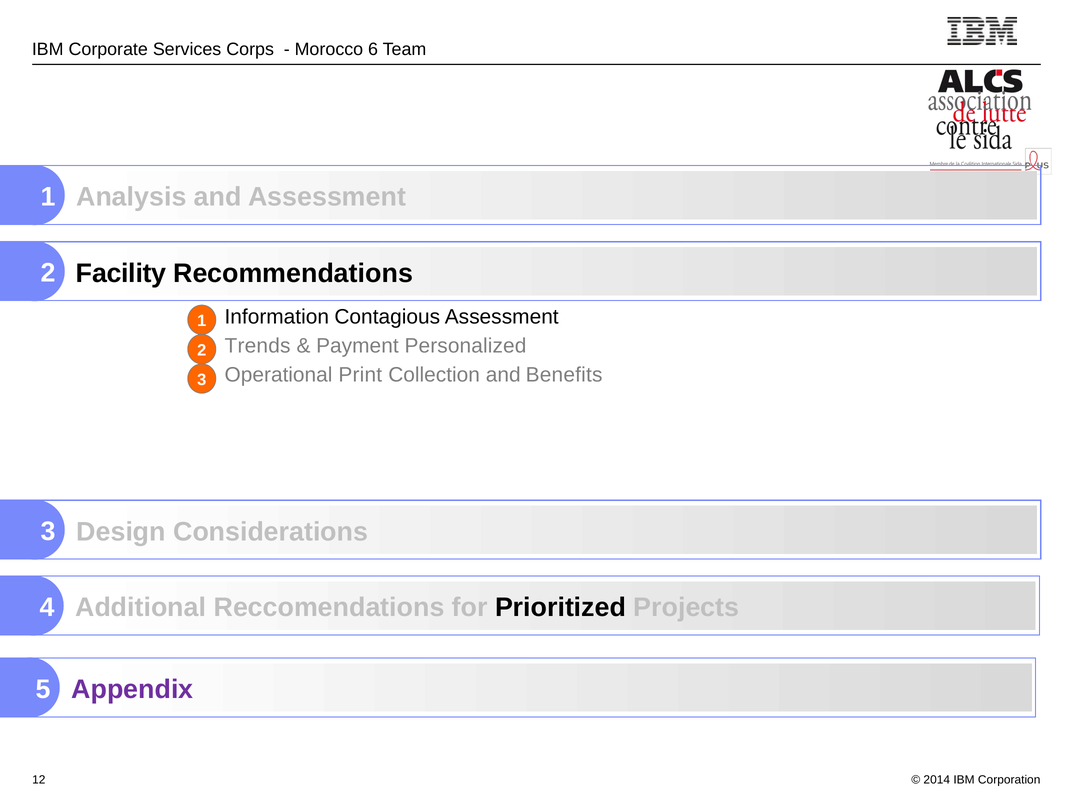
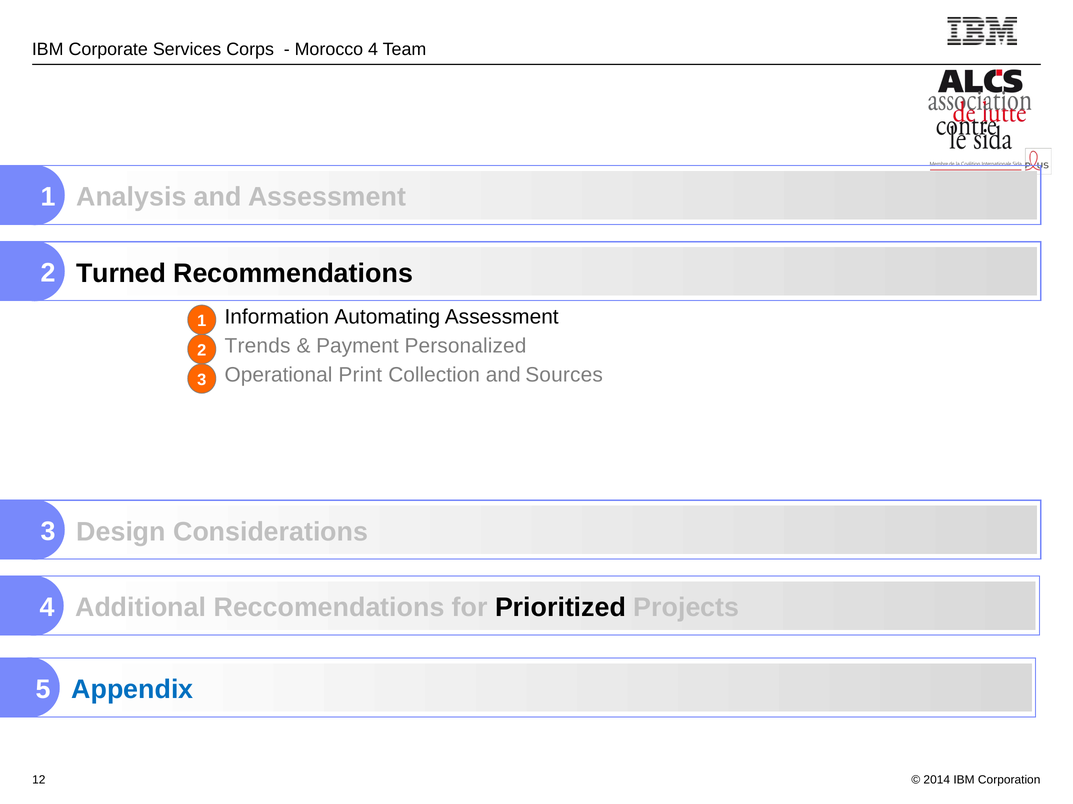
6 at (373, 50): 6 -> 4
Facility: Facility -> Turned
Contagious: Contagious -> Automating
Benefits: Benefits -> Sources
Appendix colour: purple -> blue
